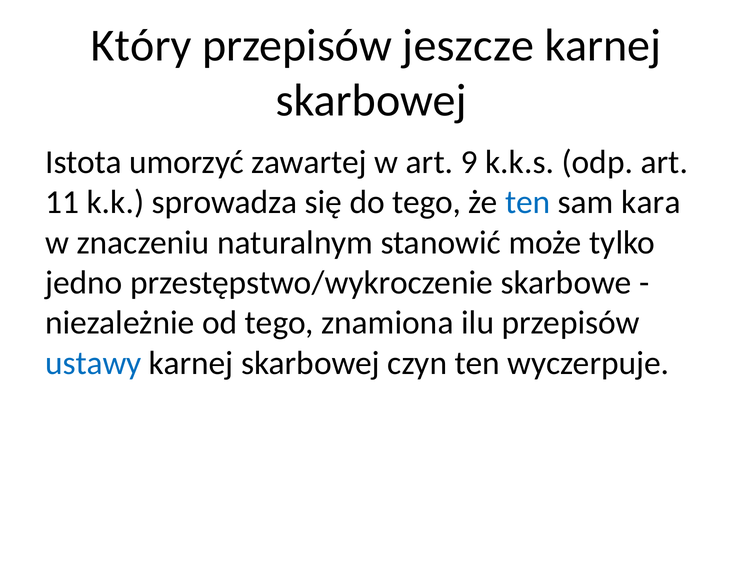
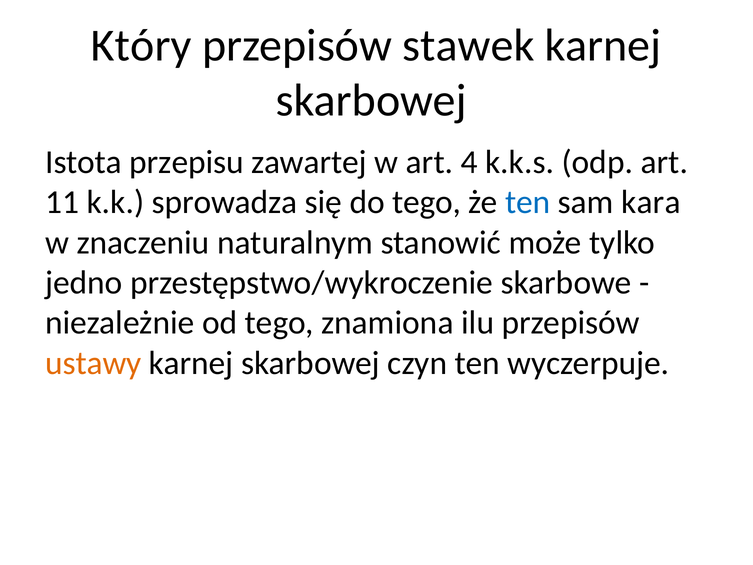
jeszcze: jeszcze -> stawek
umorzyć: umorzyć -> przepisu
9: 9 -> 4
ustawy colour: blue -> orange
